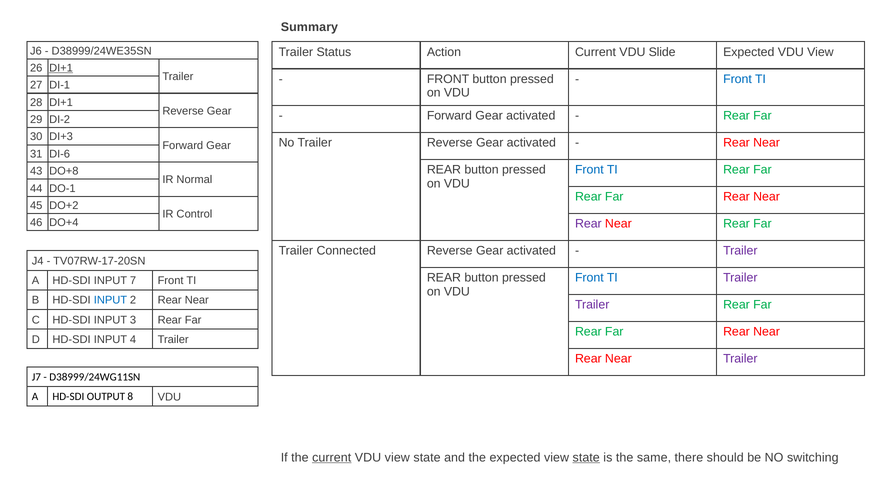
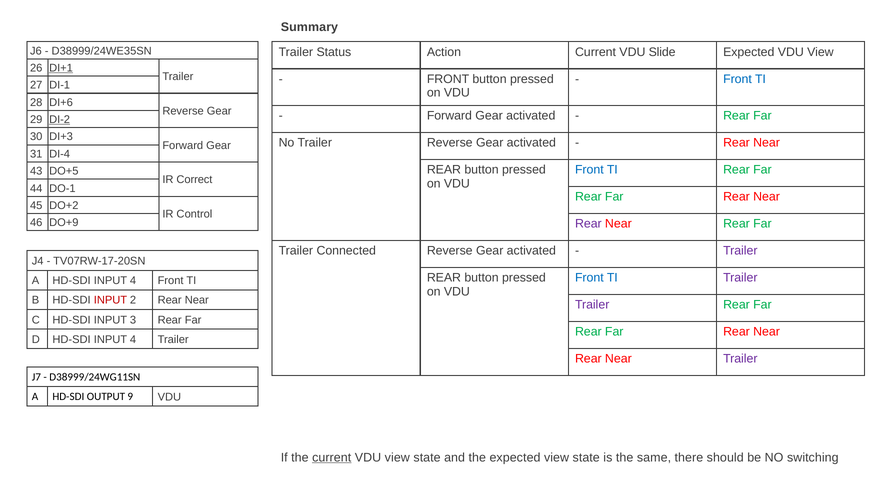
28 DI+1: DI+1 -> DI+6
DI-2 underline: none -> present
DI-6: DI-6 -> DI-4
DO+8: DO+8 -> DO+5
Normal: Normal -> Correct
DO+4: DO+4 -> DO+9
A HD-SDI INPUT 7: 7 -> 4
INPUT at (110, 300) colour: blue -> red
8: 8 -> 9
state at (586, 458) underline: present -> none
